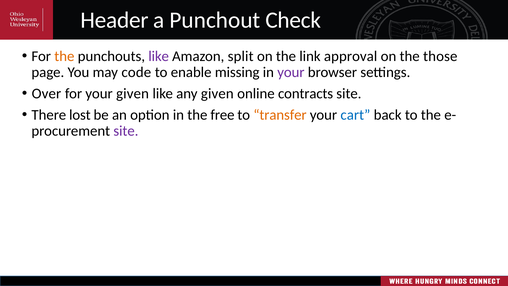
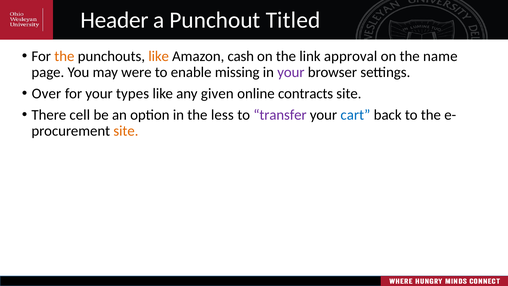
Check: Check -> Titled
like at (159, 56) colour: purple -> orange
split: split -> cash
those: those -> name
code: code -> were
your given: given -> types
lost: lost -> cell
free: free -> less
transfer colour: orange -> purple
site at (126, 131) colour: purple -> orange
